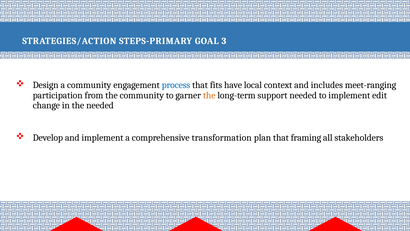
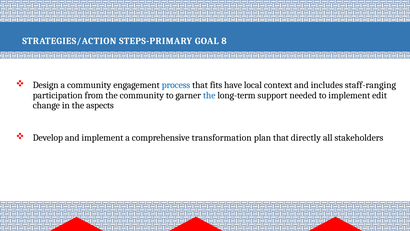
3: 3 -> 8
meet-ranging: meet-ranging -> staff-ranging
the at (209, 95) colour: orange -> blue
the needed: needed -> aspects
framing: framing -> directly
